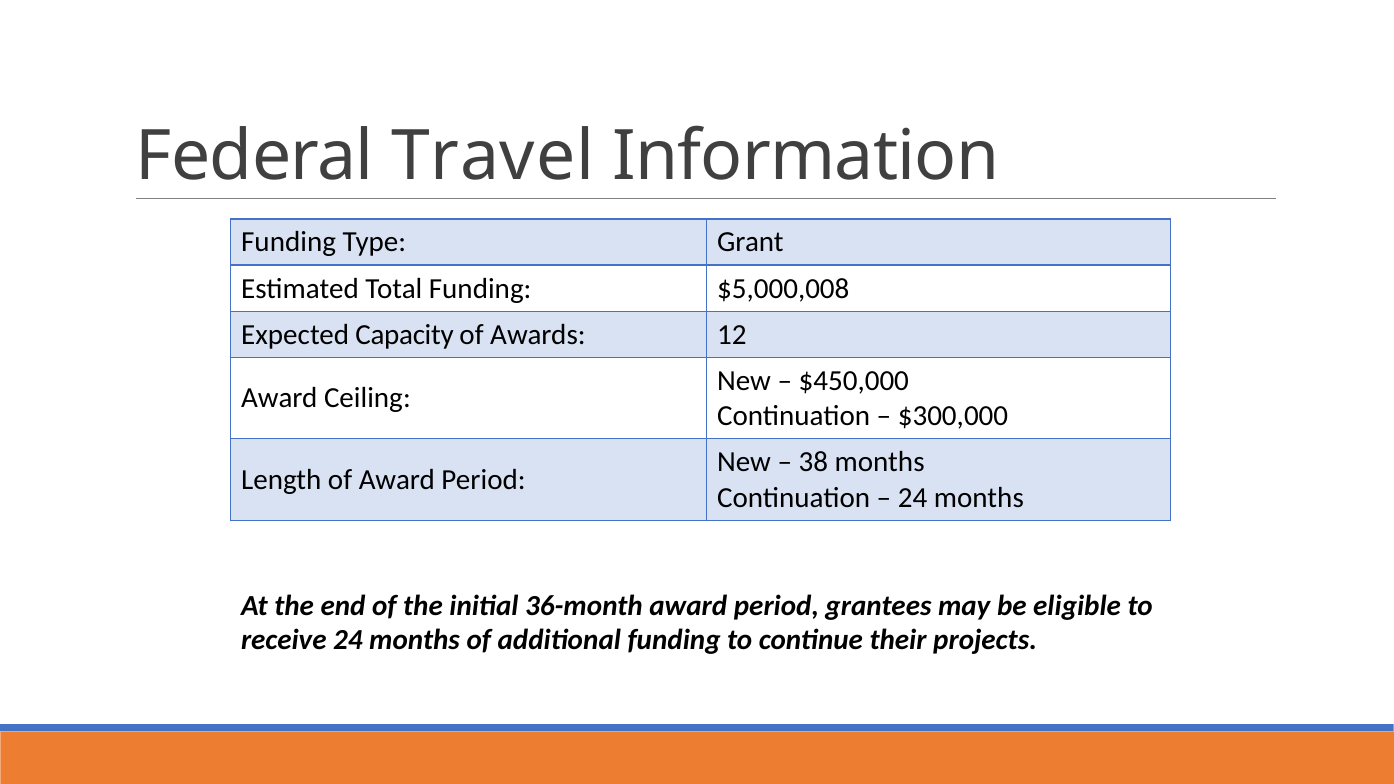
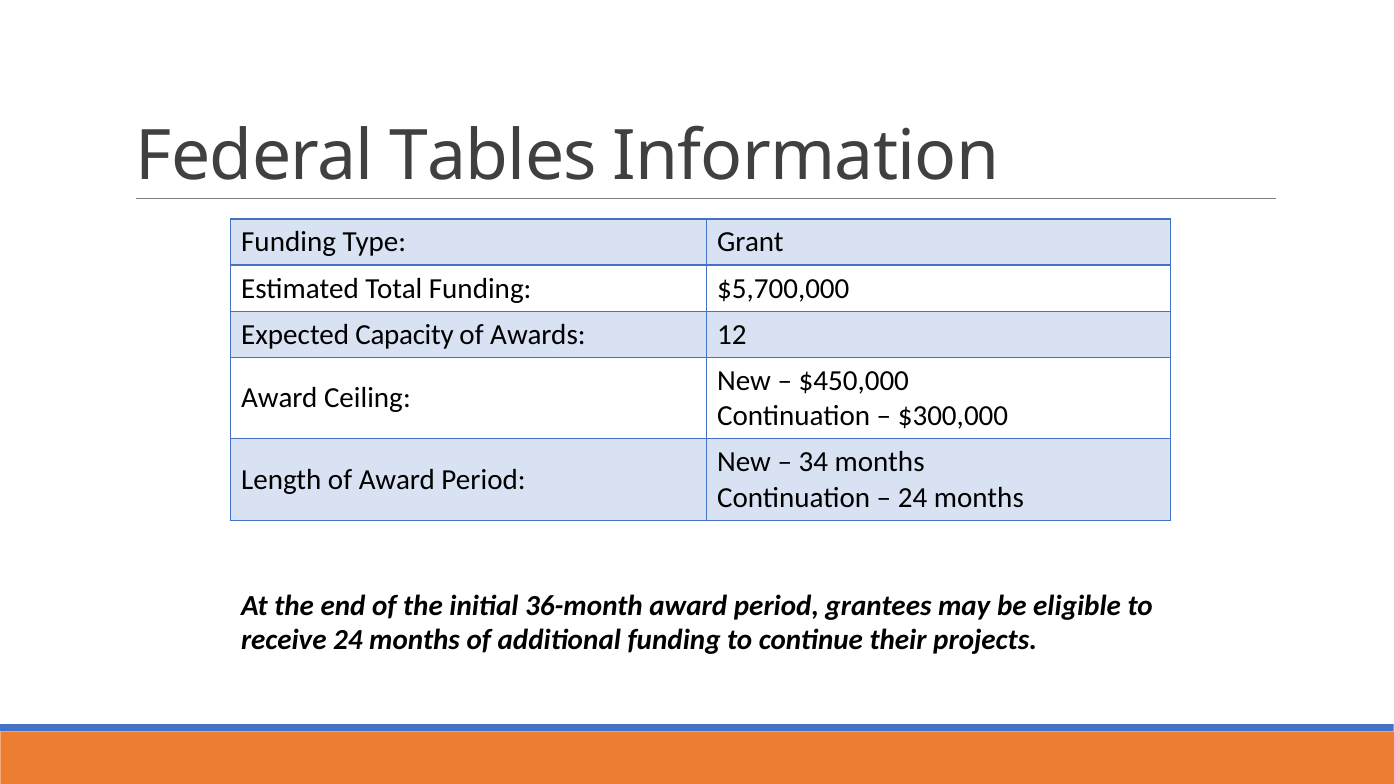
Travel: Travel -> Tables
$5,000,008: $5,000,008 -> $5,700,000
38: 38 -> 34
